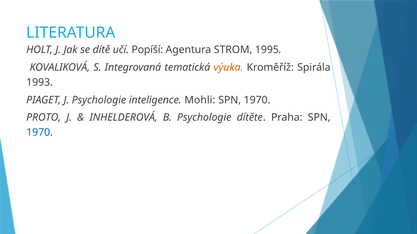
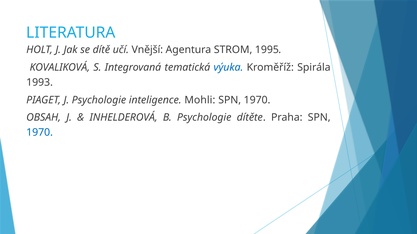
Popíší: Popíší -> Vnější
výuka colour: orange -> blue
PROTO: PROTO -> OBSAH
